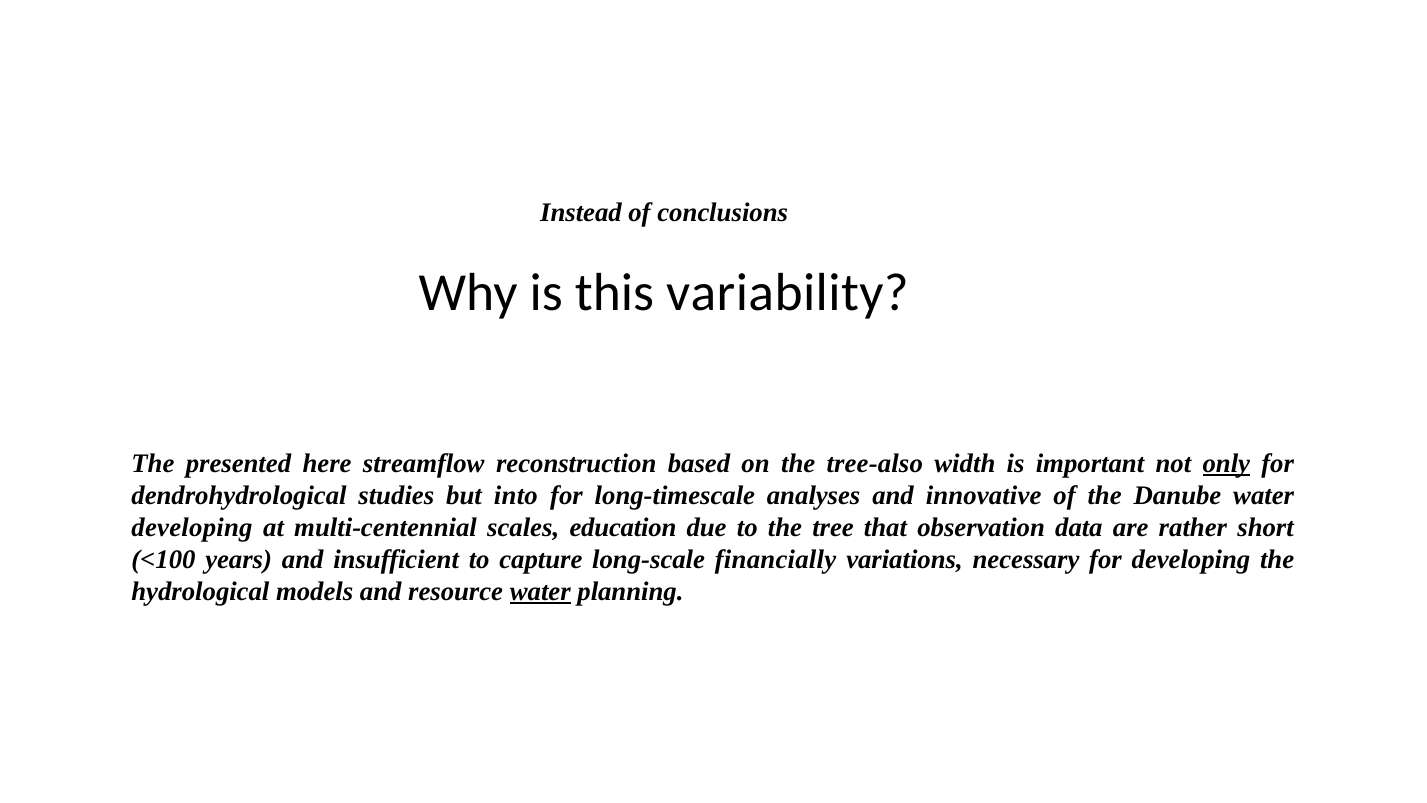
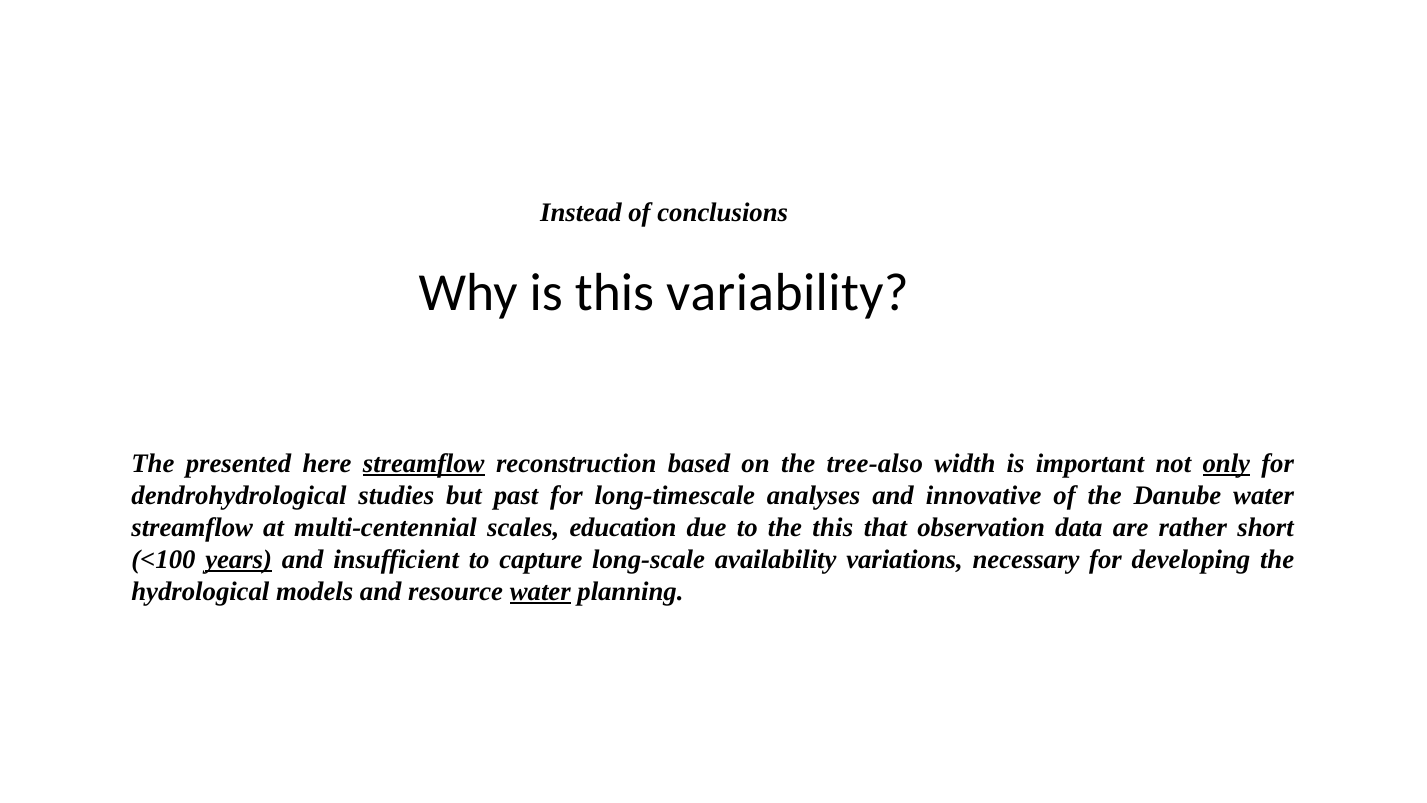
streamflow at (424, 463) underline: none -> present
into: into -> past
developing at (192, 527): developing -> streamflow
the tree: tree -> this
years underline: none -> present
financially: financially -> availability
